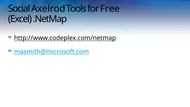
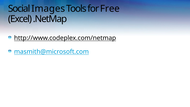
Axelrod: Axelrod -> Images
